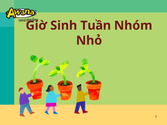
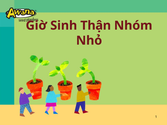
Tuần: Tuần -> Thận
